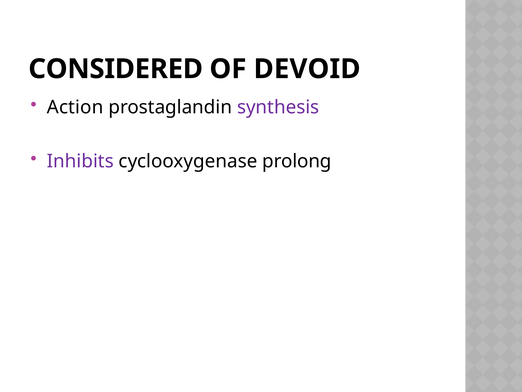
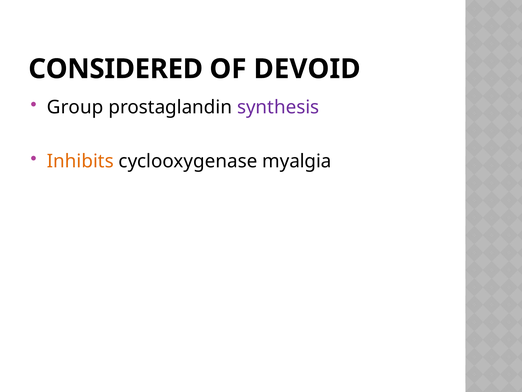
Action: Action -> Group
Inhibits colour: purple -> orange
prolong: prolong -> myalgia
